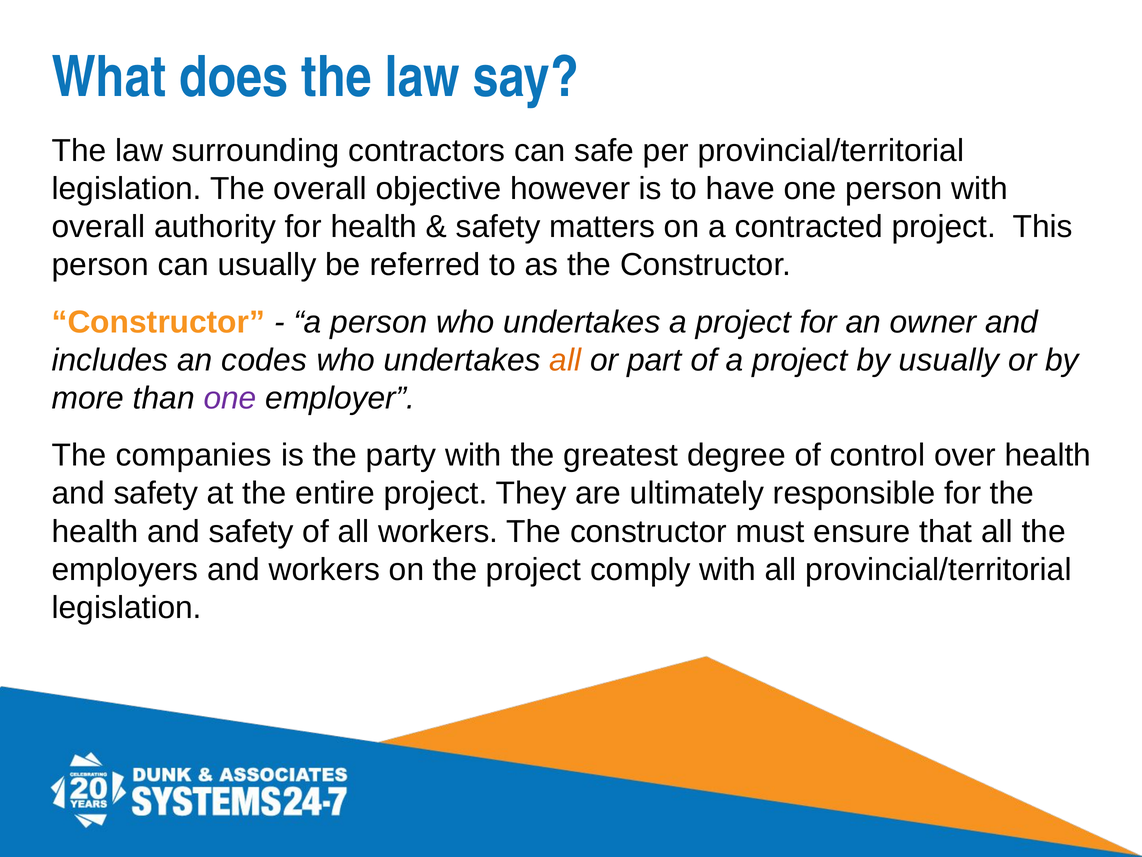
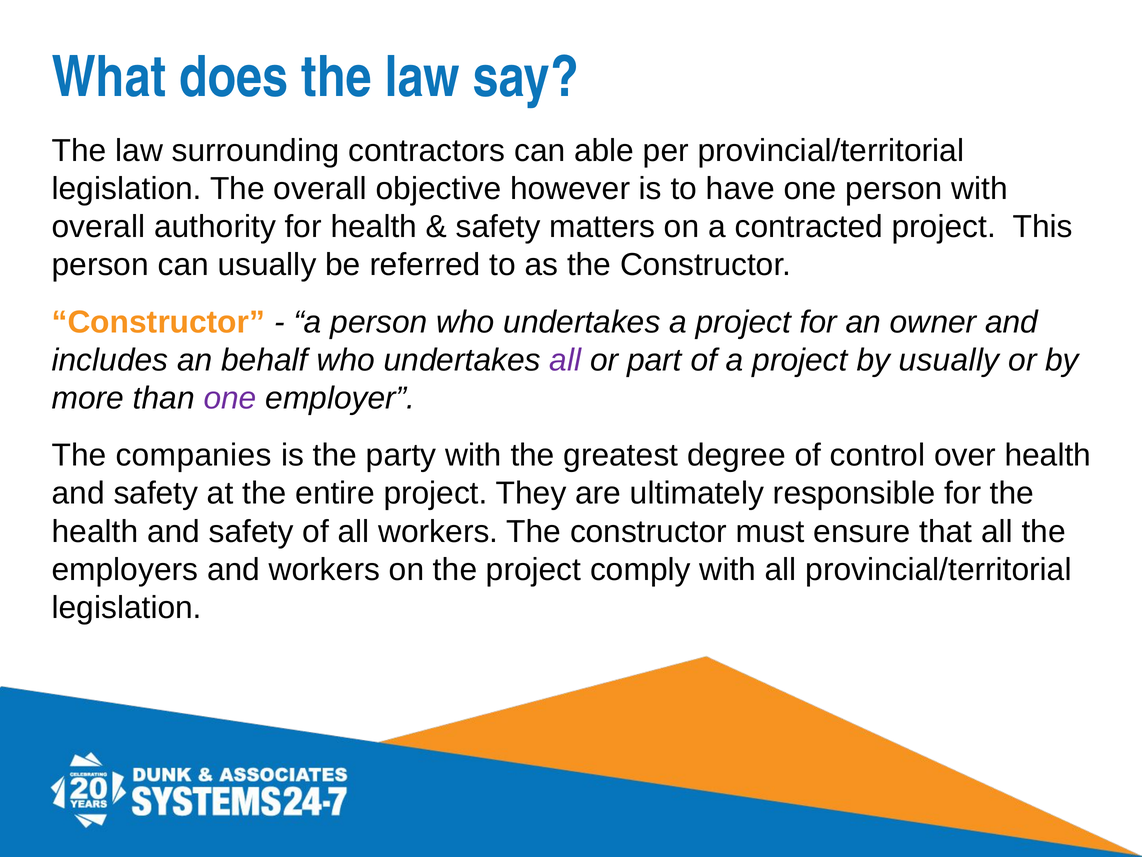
safe: safe -> able
codes: codes -> behalf
all at (565, 360) colour: orange -> purple
